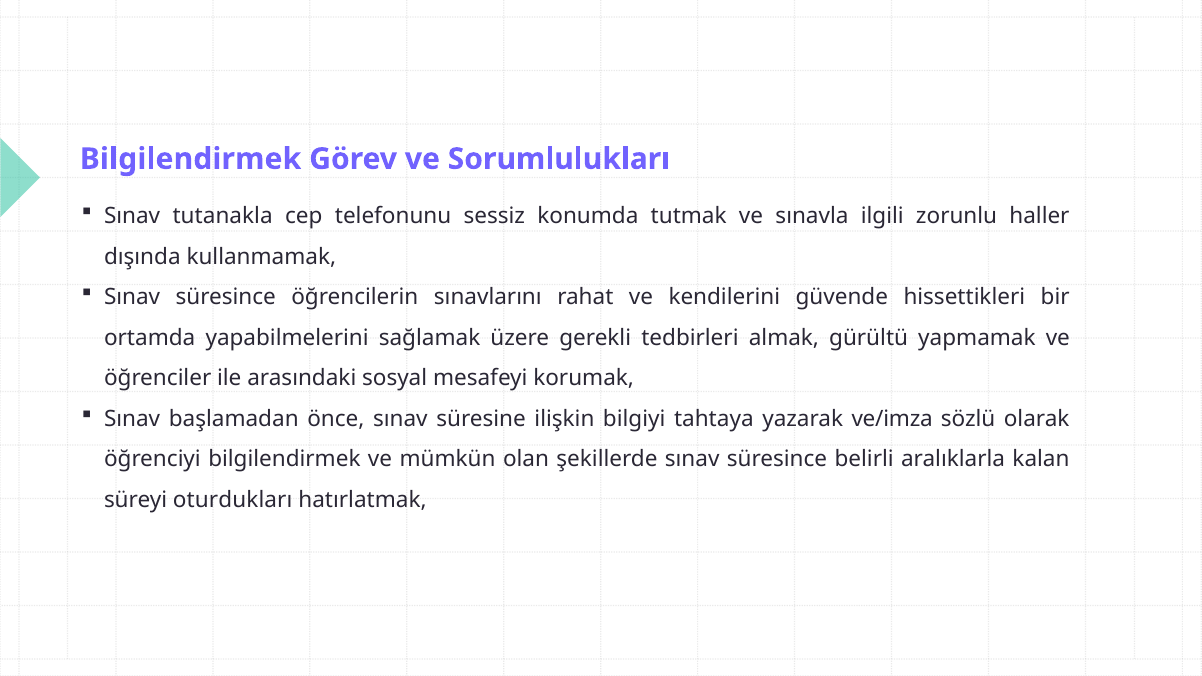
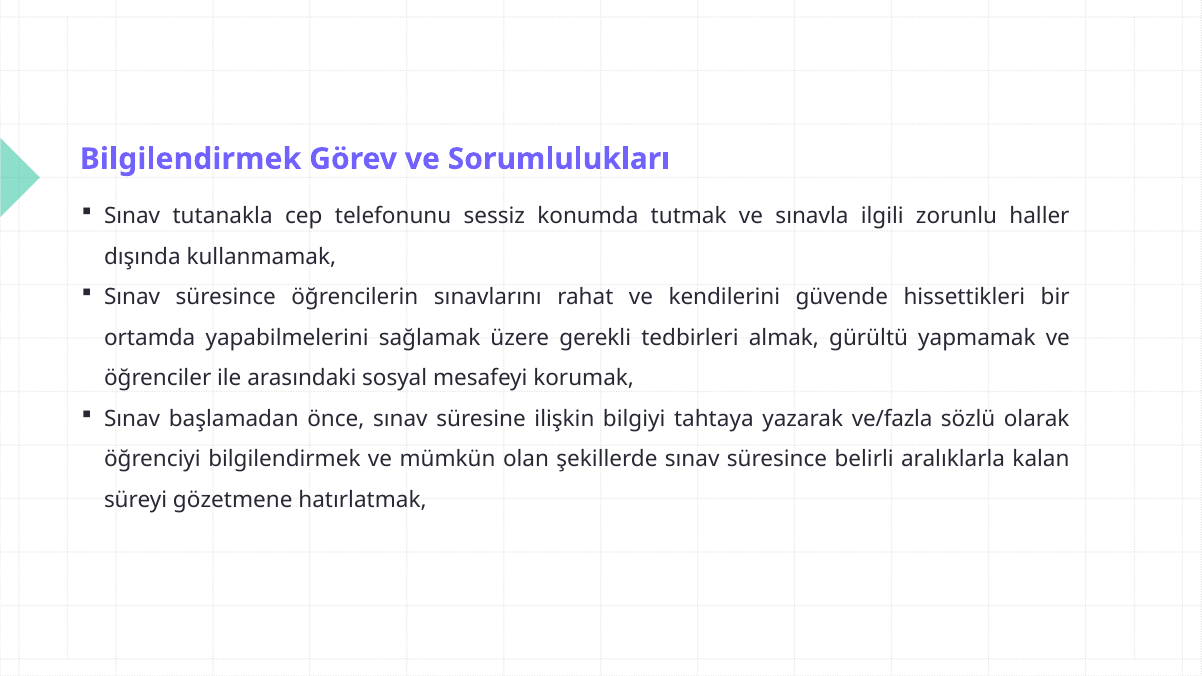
ve/imza: ve/imza -> ve/fazla
oturdukları: oturdukları -> gözetmene
